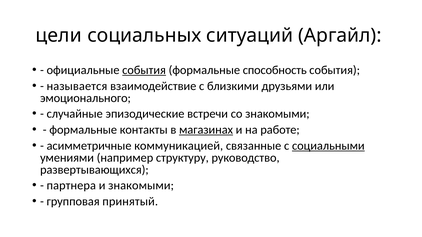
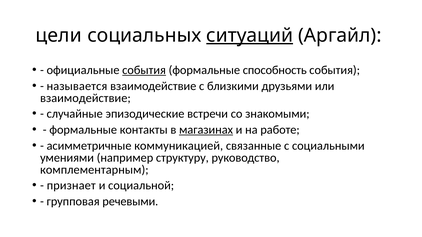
ситуаций underline: none -> present
эмоционального at (85, 98): эмоционального -> взаимодействие
социальными underline: present -> none
развертывающихся: развертывающихся -> комплементарным
партнера: партнера -> признает
и знакомыми: знакомыми -> социальной
принятый: принятый -> речевыми
